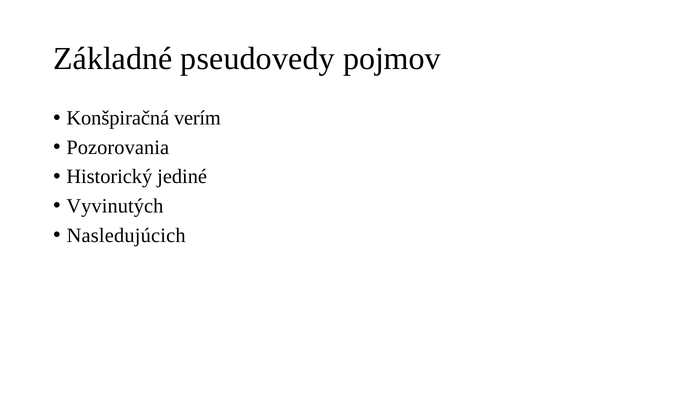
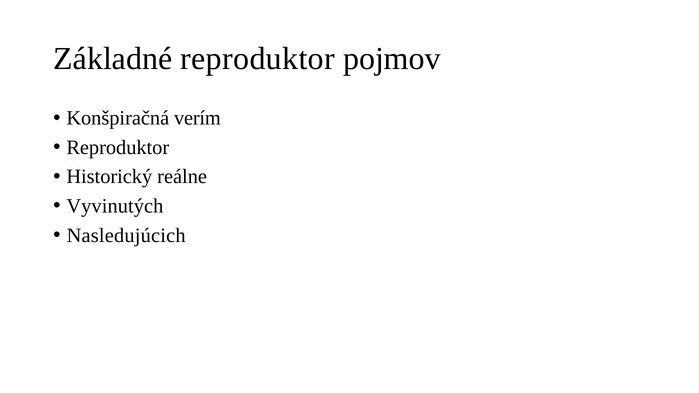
Základné pseudovedy: pseudovedy -> reproduktor
Pozorovania at (118, 147): Pozorovania -> Reproduktor
jediné: jediné -> reálne
